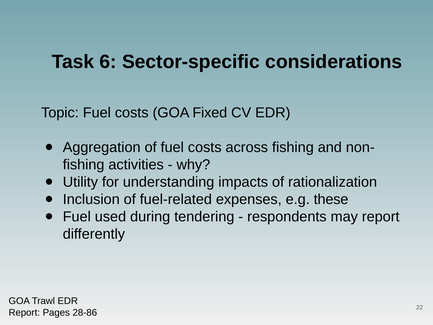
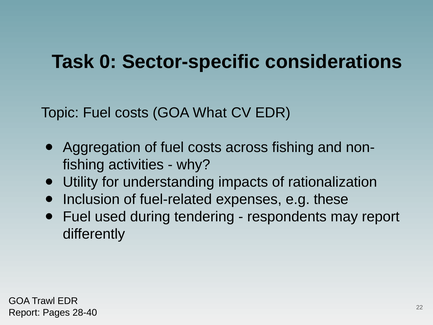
6: 6 -> 0
Fixed: Fixed -> What
28-86: 28-86 -> 28-40
